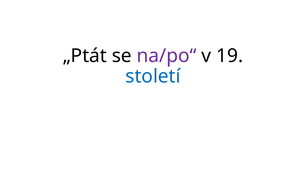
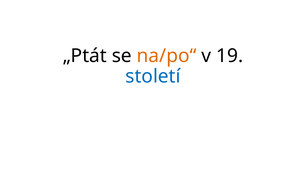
na/po“ colour: purple -> orange
